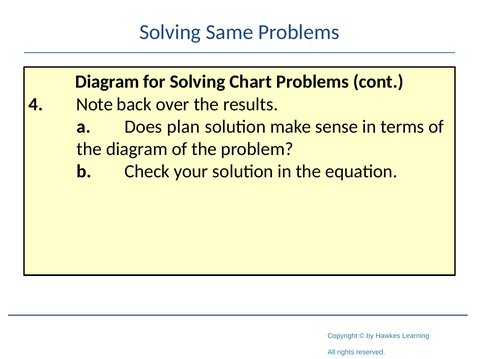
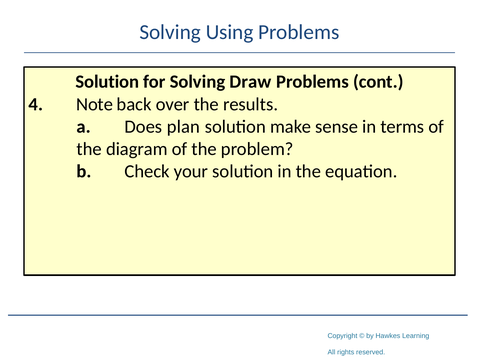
Same: Same -> Using
Diagram at (107, 82): Diagram -> Solution
Chart: Chart -> Draw
